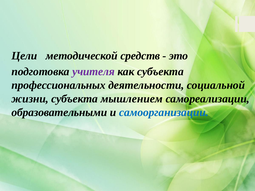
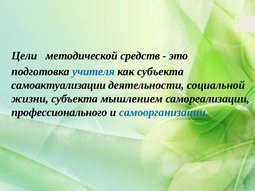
учителя colour: purple -> blue
профессиональных: профессиональных -> самоактуализации
образовательными: образовательными -> профессионального
